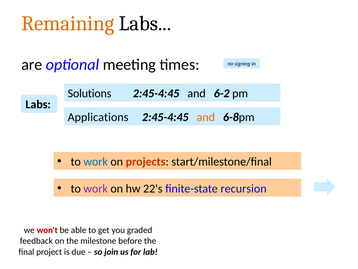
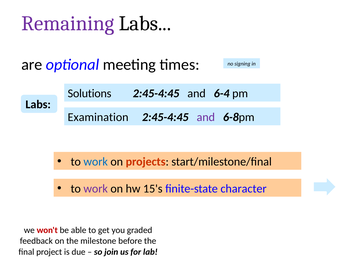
Remaining colour: orange -> purple
6-2: 6-2 -> 6-4
Applications: Applications -> Examination
and at (206, 117) colour: orange -> purple
22's: 22's -> 15's
recursion: recursion -> character
